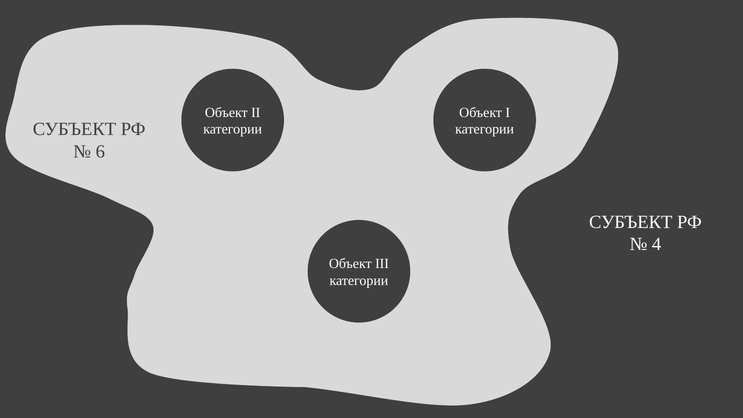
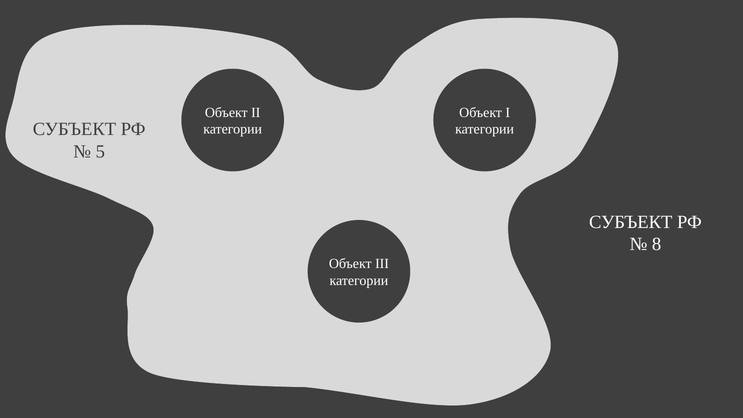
6: 6 -> 5
4: 4 -> 8
